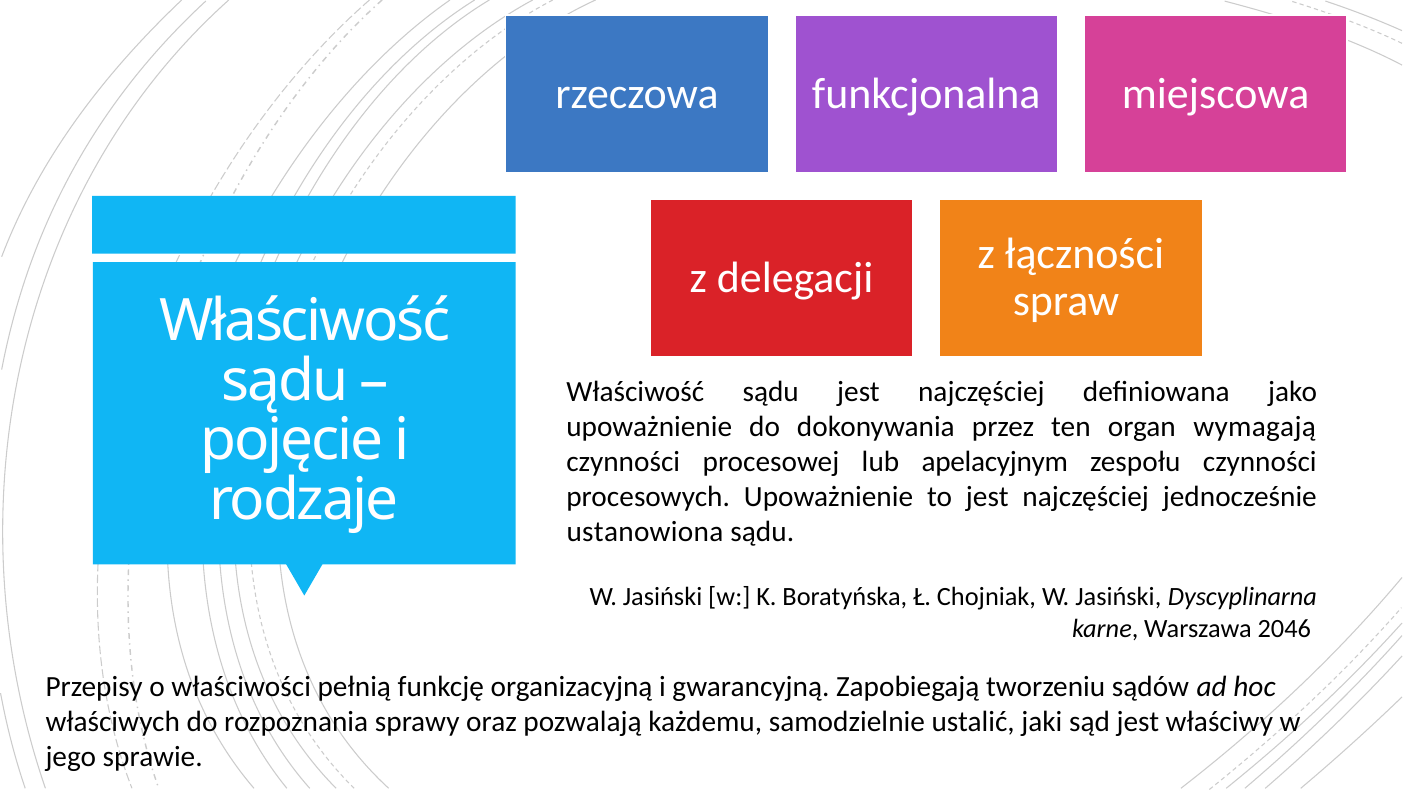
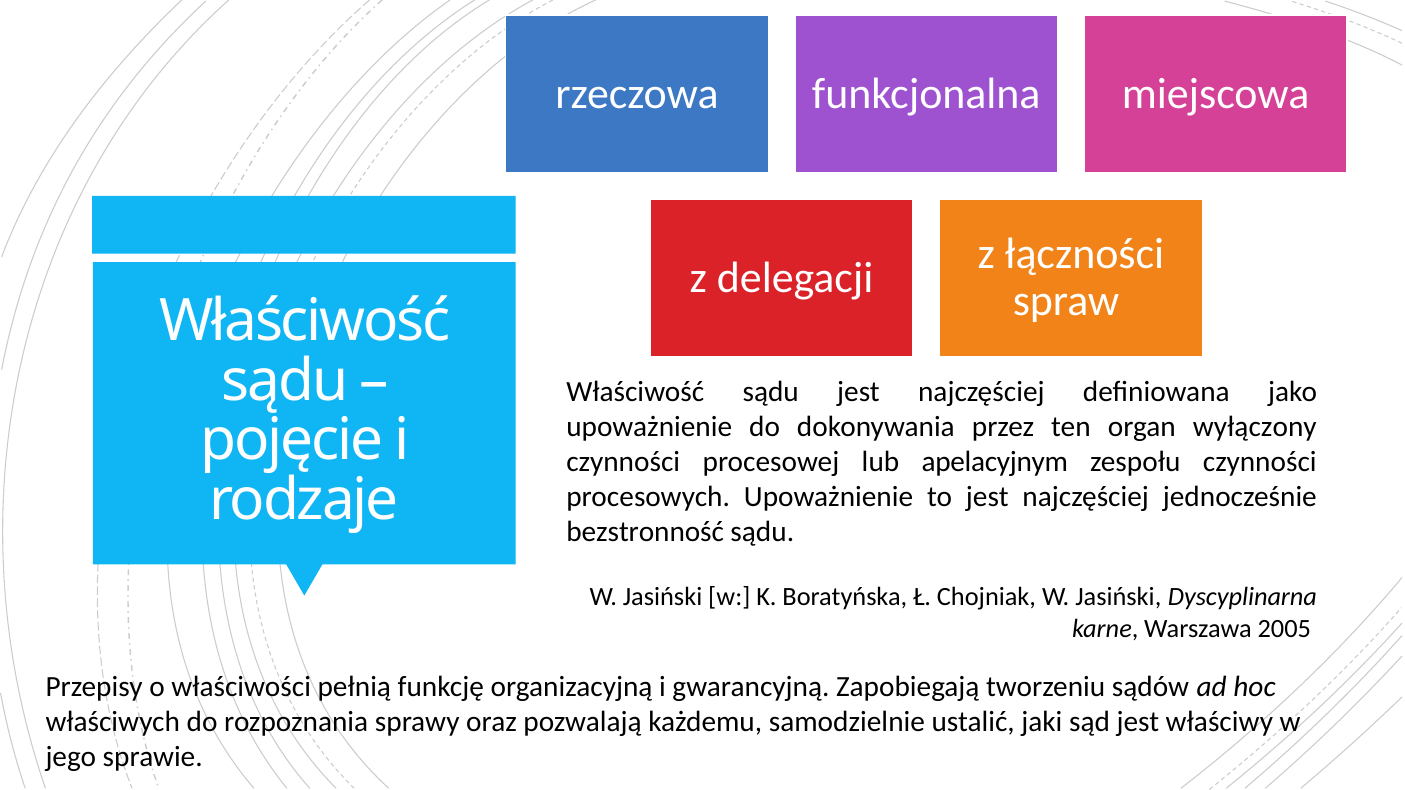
wymagają: wymagają -> wyłączony
ustanowiona: ustanowiona -> bezstronność
2046: 2046 -> 2005
